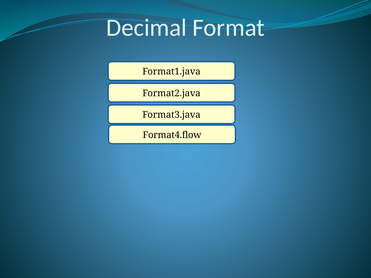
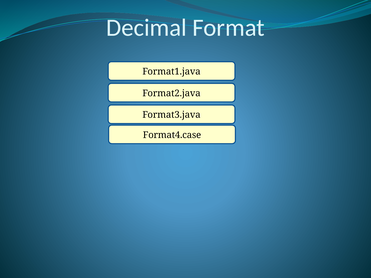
Format4.flow: Format4.flow -> Format4.case
